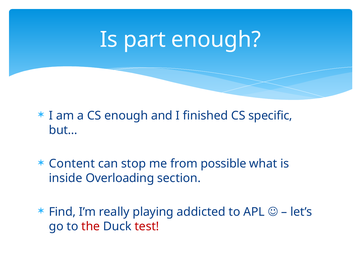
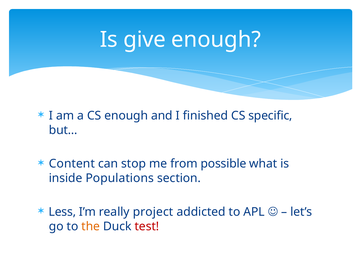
part: part -> give
Overloading: Overloading -> Populations
Find: Find -> Less
playing: playing -> project
the colour: red -> orange
